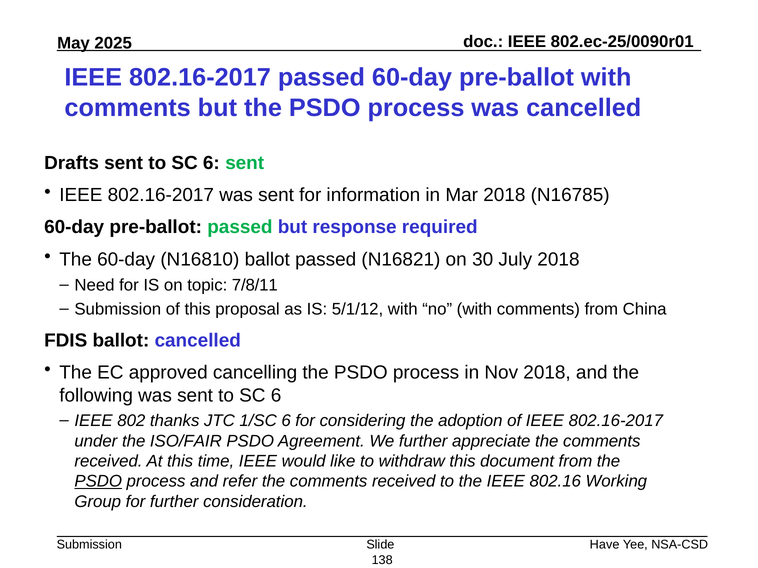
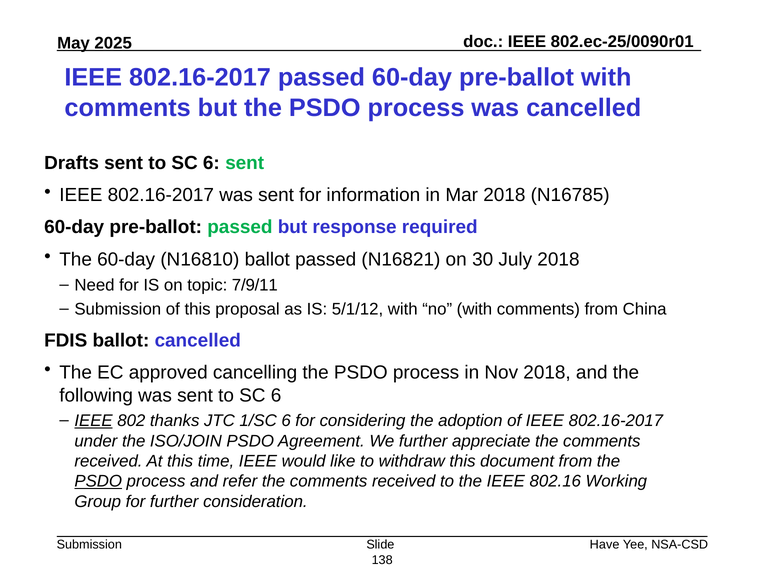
7/8/11: 7/8/11 -> 7/9/11
IEEE at (94, 421) underline: none -> present
ISO/FAIR: ISO/FAIR -> ISO/JOIN
